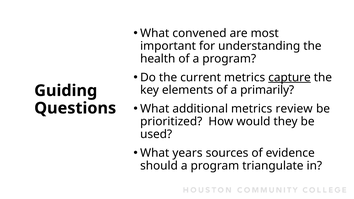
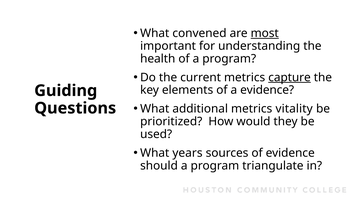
most underline: none -> present
a primarily: primarily -> evidence
review: review -> vitality
